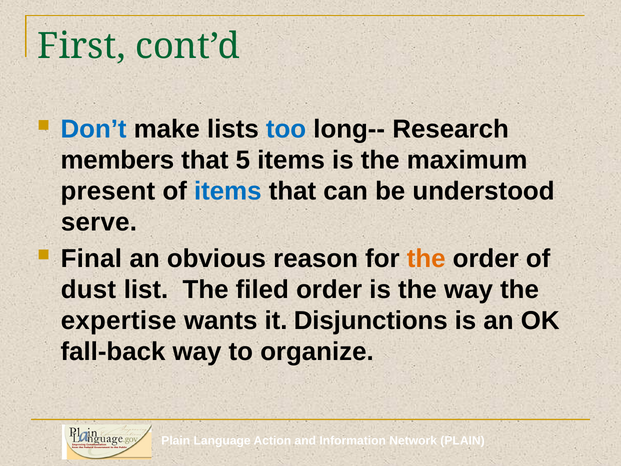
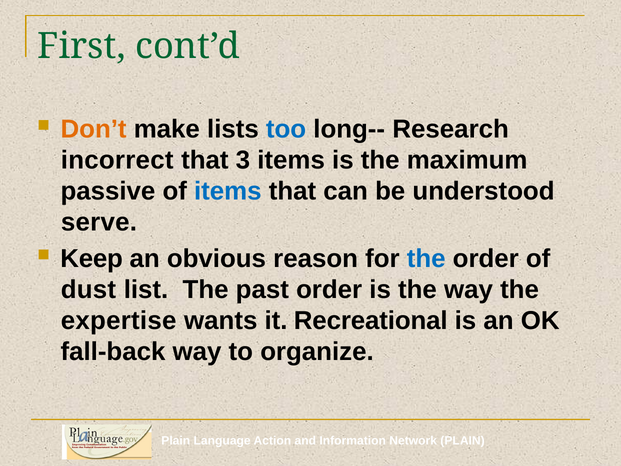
Don’t colour: blue -> orange
members: members -> incorrect
5: 5 -> 3
present: present -> passive
Final: Final -> Keep
the at (426, 258) colour: orange -> blue
filed: filed -> past
Disjunctions: Disjunctions -> Recreational
